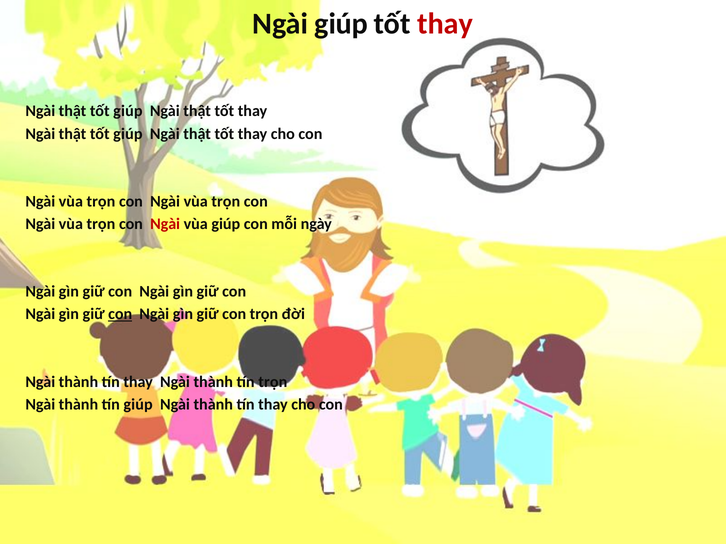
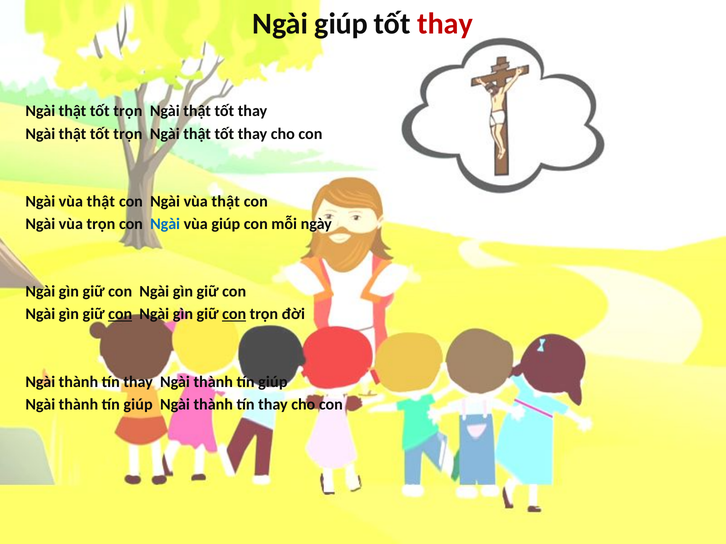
giúp at (128, 111): giúp -> trọn
giúp at (128, 134): giúp -> trọn
trọn at (101, 202): trọn -> thật
trọn at (226, 202): trọn -> thật
Ngài at (165, 224) colour: red -> blue
con at (234, 314) underline: none -> present
trọn at (273, 382): trọn -> giúp
